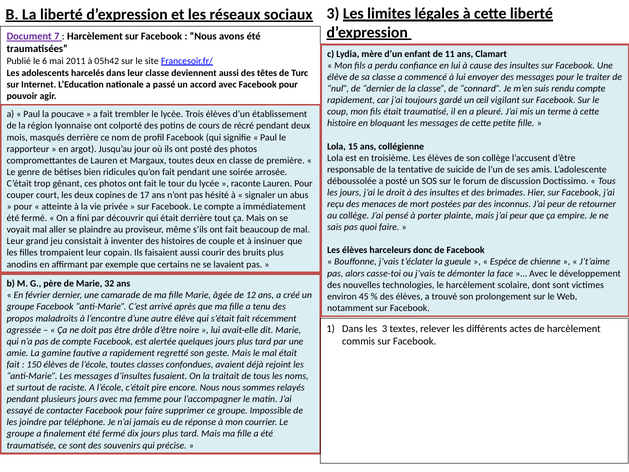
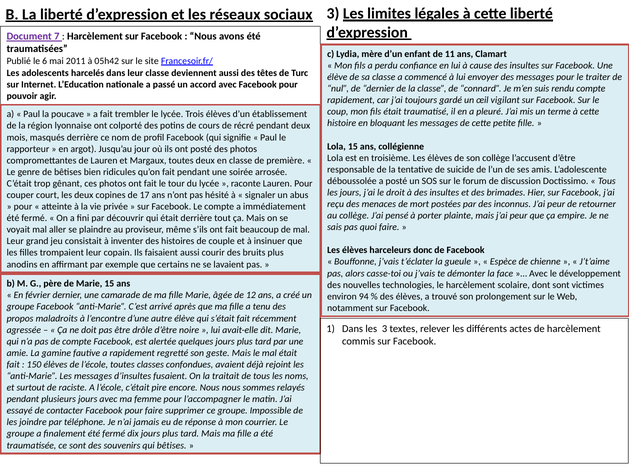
Marie 32: 32 -> 15
45: 45 -> 94
qui précise: précise -> bêtises
